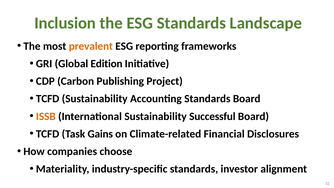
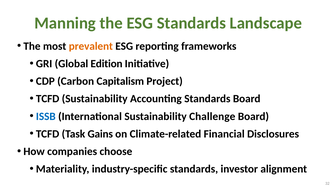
Inclusion: Inclusion -> Manning
Publishing: Publishing -> Capitalism
ISSB colour: orange -> blue
Successful: Successful -> Challenge
